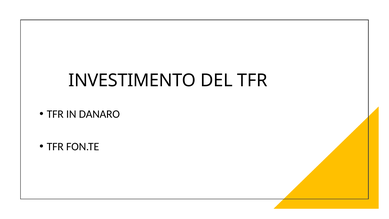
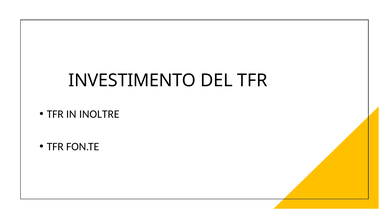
DANARO: DANARO -> INOLTRE
